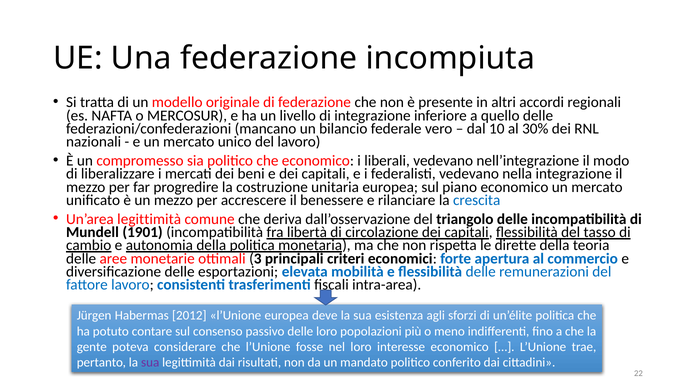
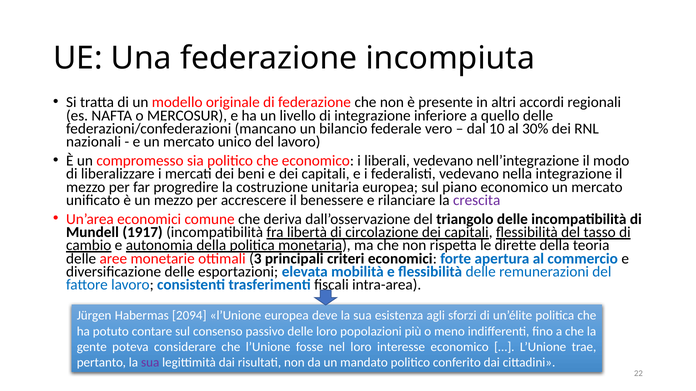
crescita colour: blue -> purple
Un’area legittimità: legittimità -> economici
1901: 1901 -> 1917
2012: 2012 -> 2094
